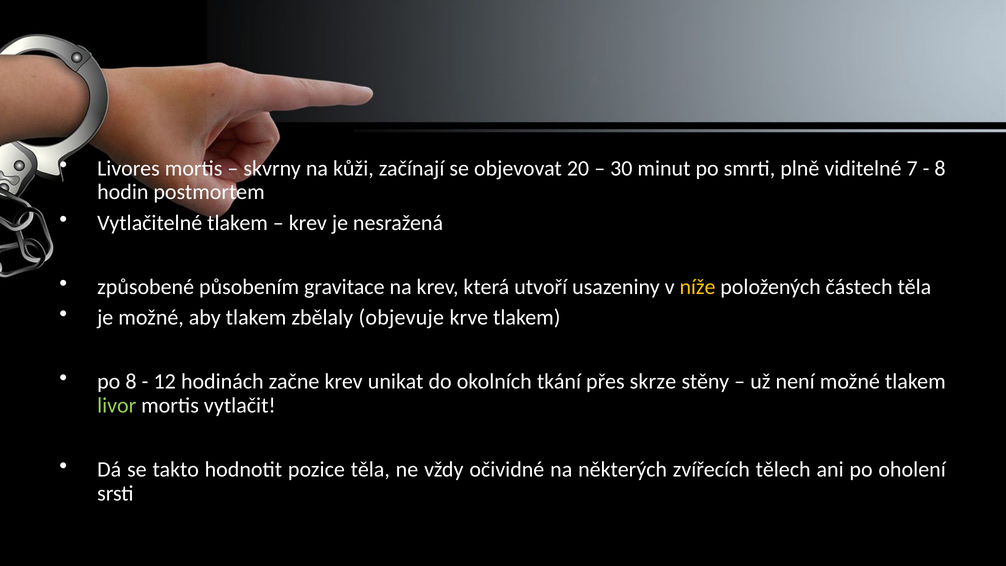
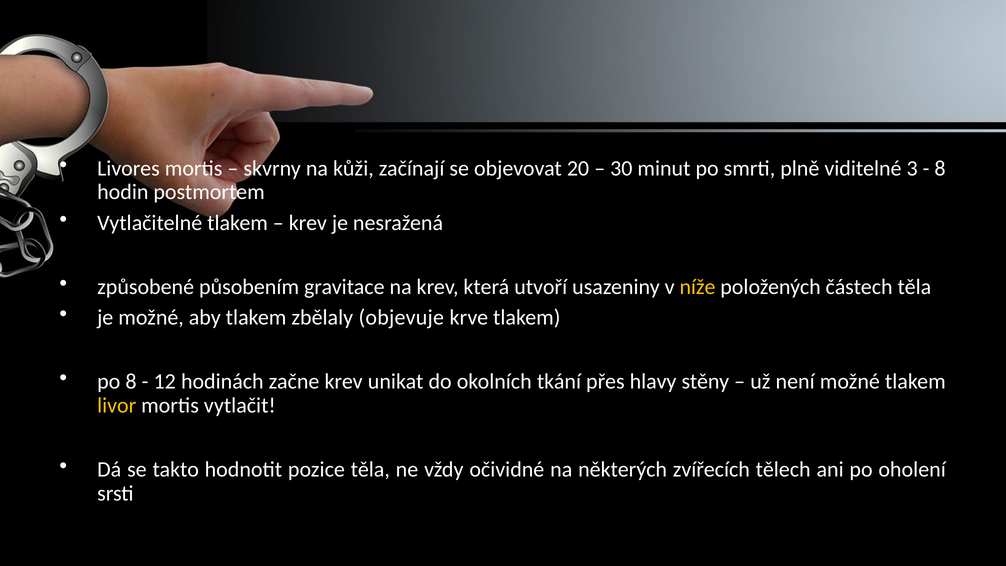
7: 7 -> 3
skrze: skrze -> hlavy
livor colour: light green -> yellow
